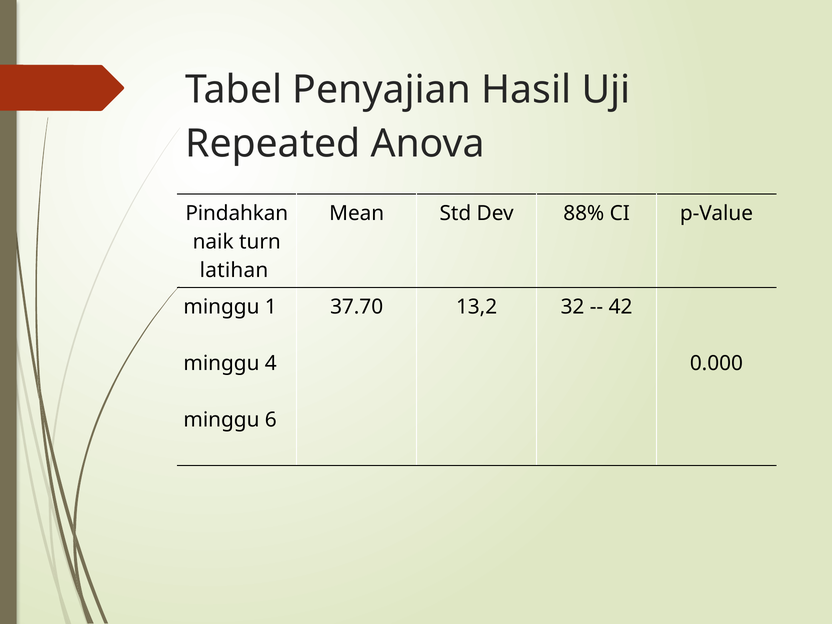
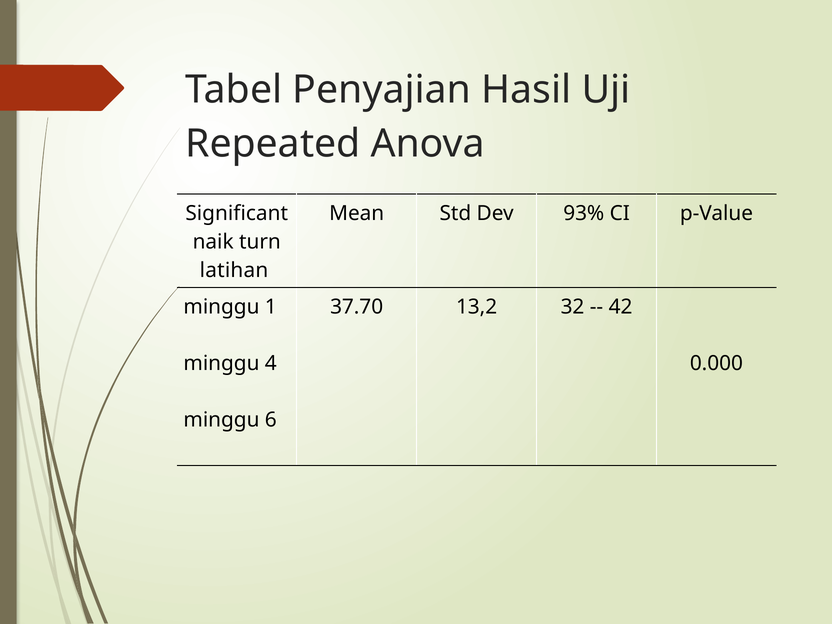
Pindahkan: Pindahkan -> Significant
88%: 88% -> 93%
